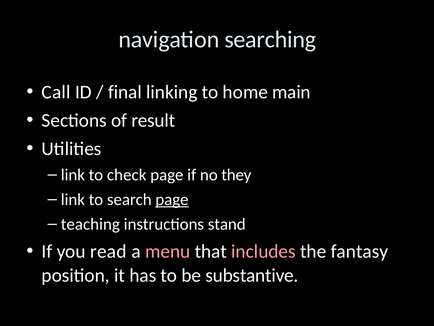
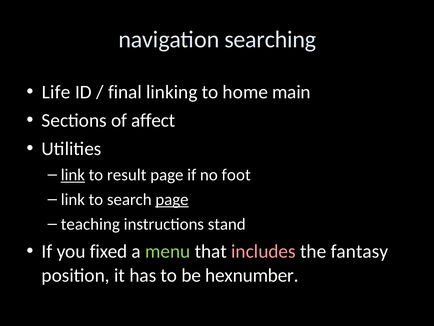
Call: Call -> Life
result: result -> affect
link at (73, 175) underline: none -> present
check: check -> result
they: they -> foot
read: read -> fixed
menu colour: pink -> light green
substantive: substantive -> hexnumber
